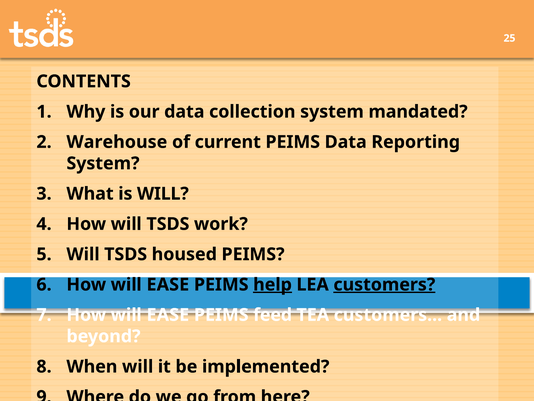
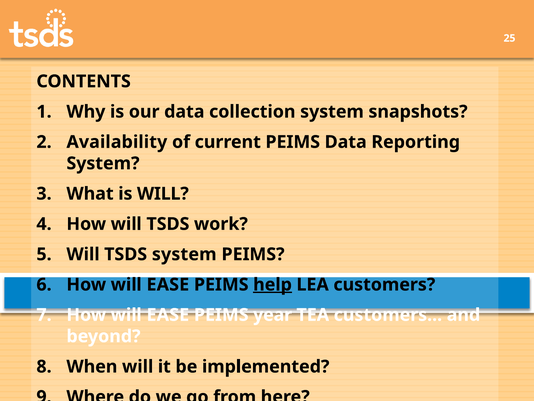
mandated: mandated -> snapshots
Warehouse: Warehouse -> Availability
TSDS housed: housed -> system
customers at (384, 284) underline: present -> none
feed: feed -> year
